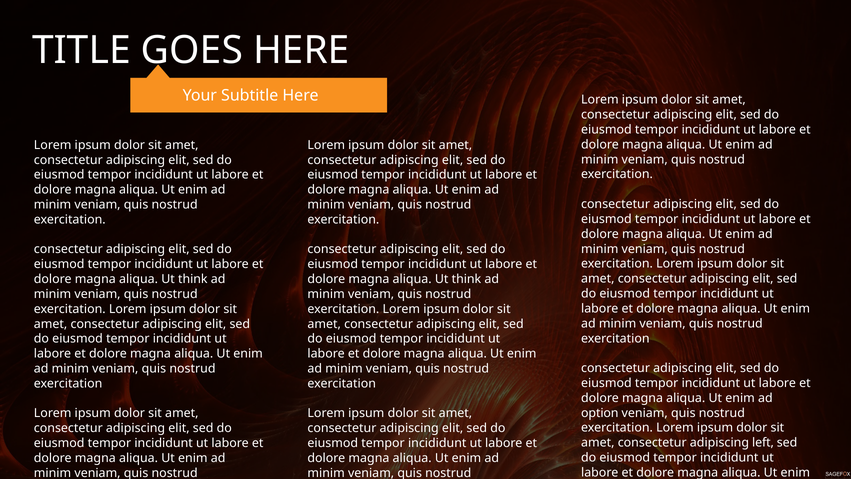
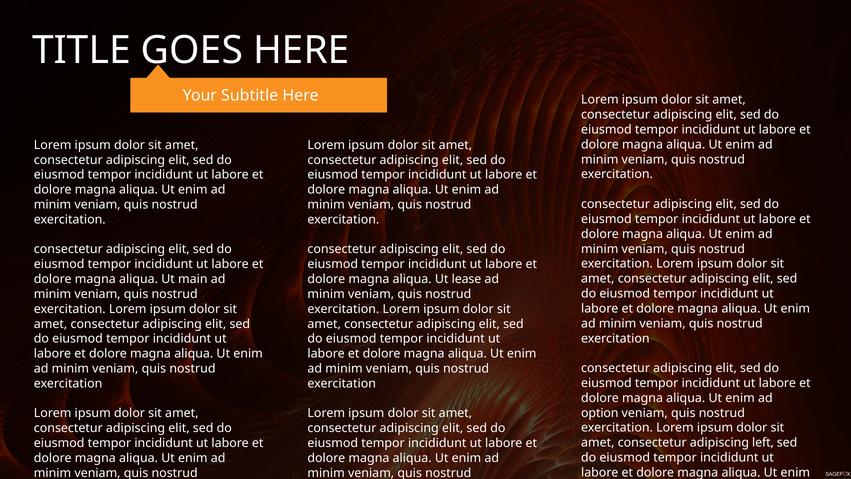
think at (193, 279): think -> main
think at (466, 279): think -> lease
